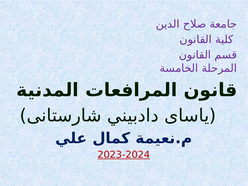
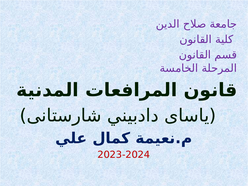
2023-2024 underline: present -> none
